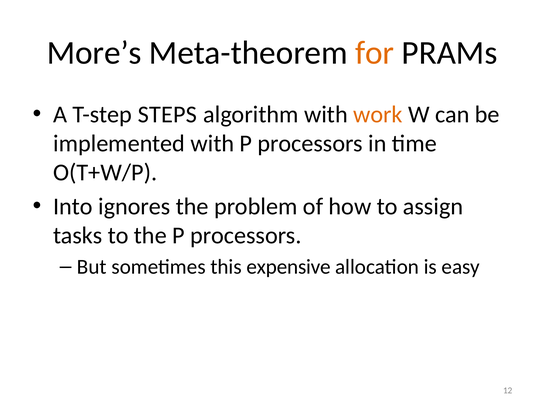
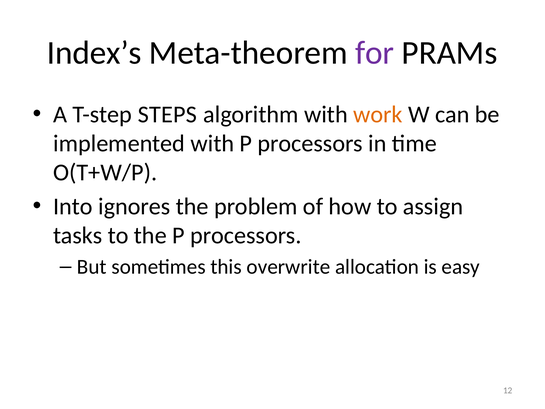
More’s: More’s -> Index’s
for colour: orange -> purple
expensive: expensive -> overwrite
